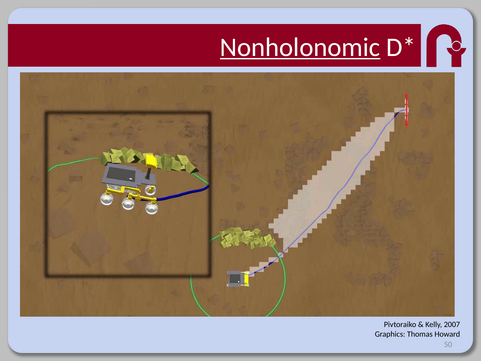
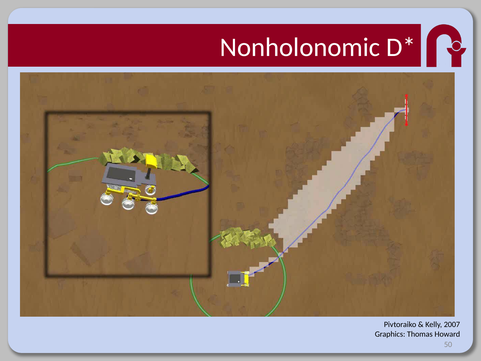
Nonholonomic underline: present -> none
